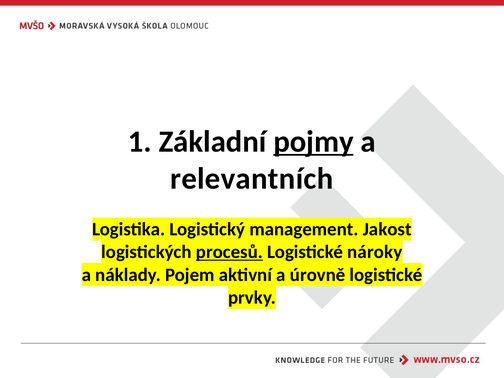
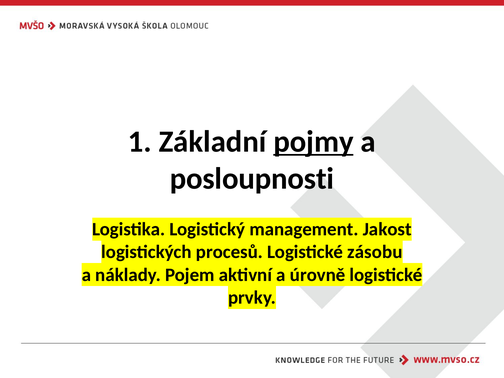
relevantních: relevantních -> posloupnosti
procesů underline: present -> none
nároky: nároky -> zásobu
